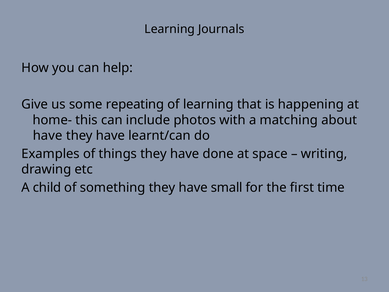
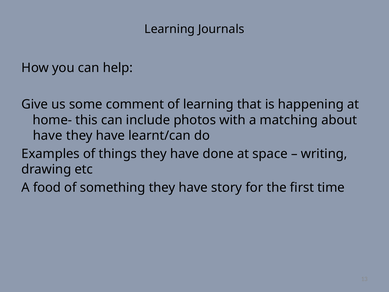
repeating: repeating -> comment
child: child -> food
small: small -> story
